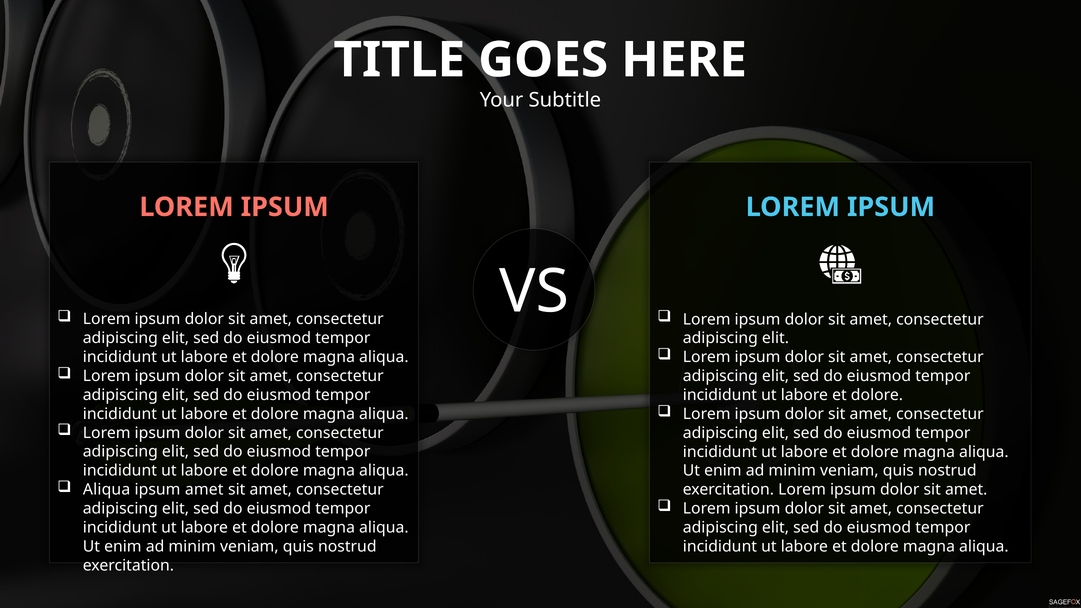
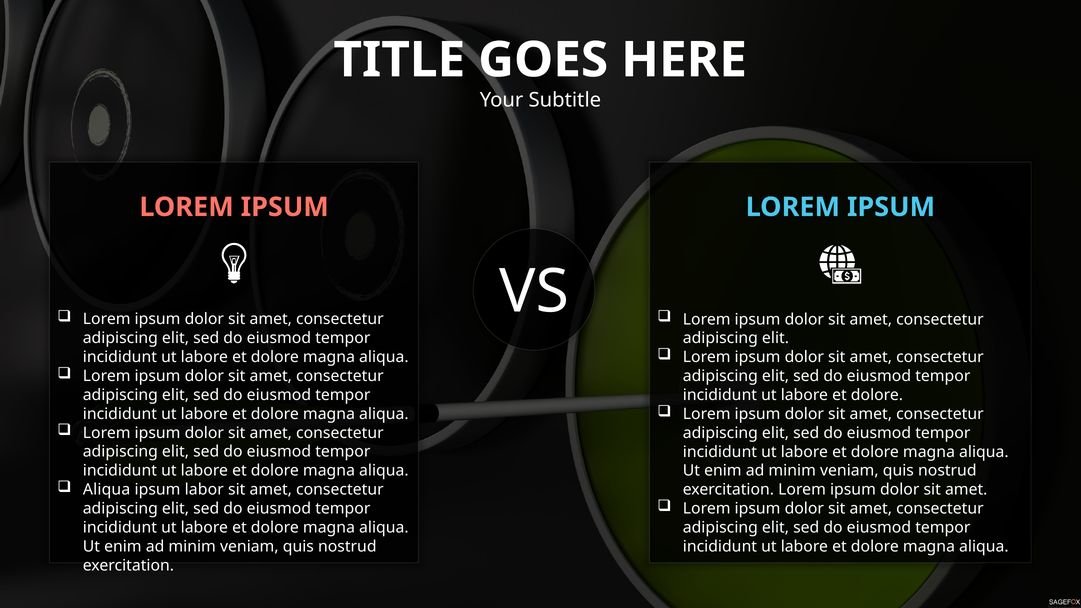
ipsum amet: amet -> labor
